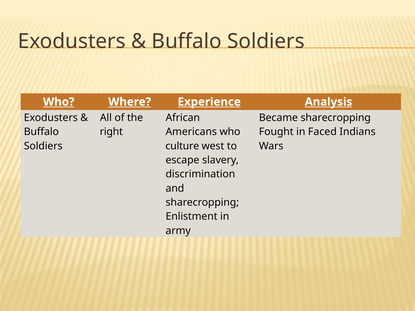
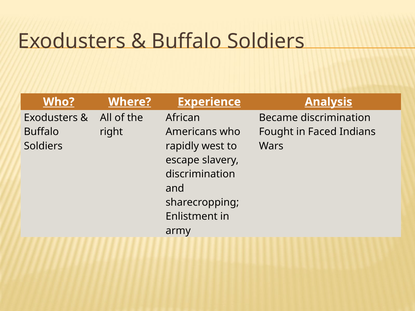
Became sharecropping: sharecropping -> discrimination
culture: culture -> rapidly
